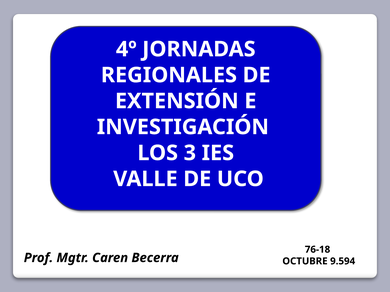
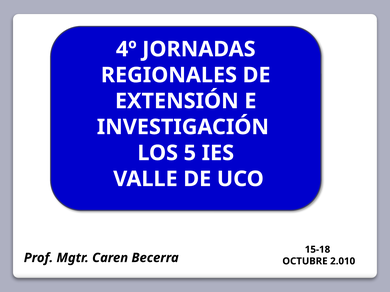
3: 3 -> 5
76-18: 76-18 -> 15-18
9.594: 9.594 -> 2.010
